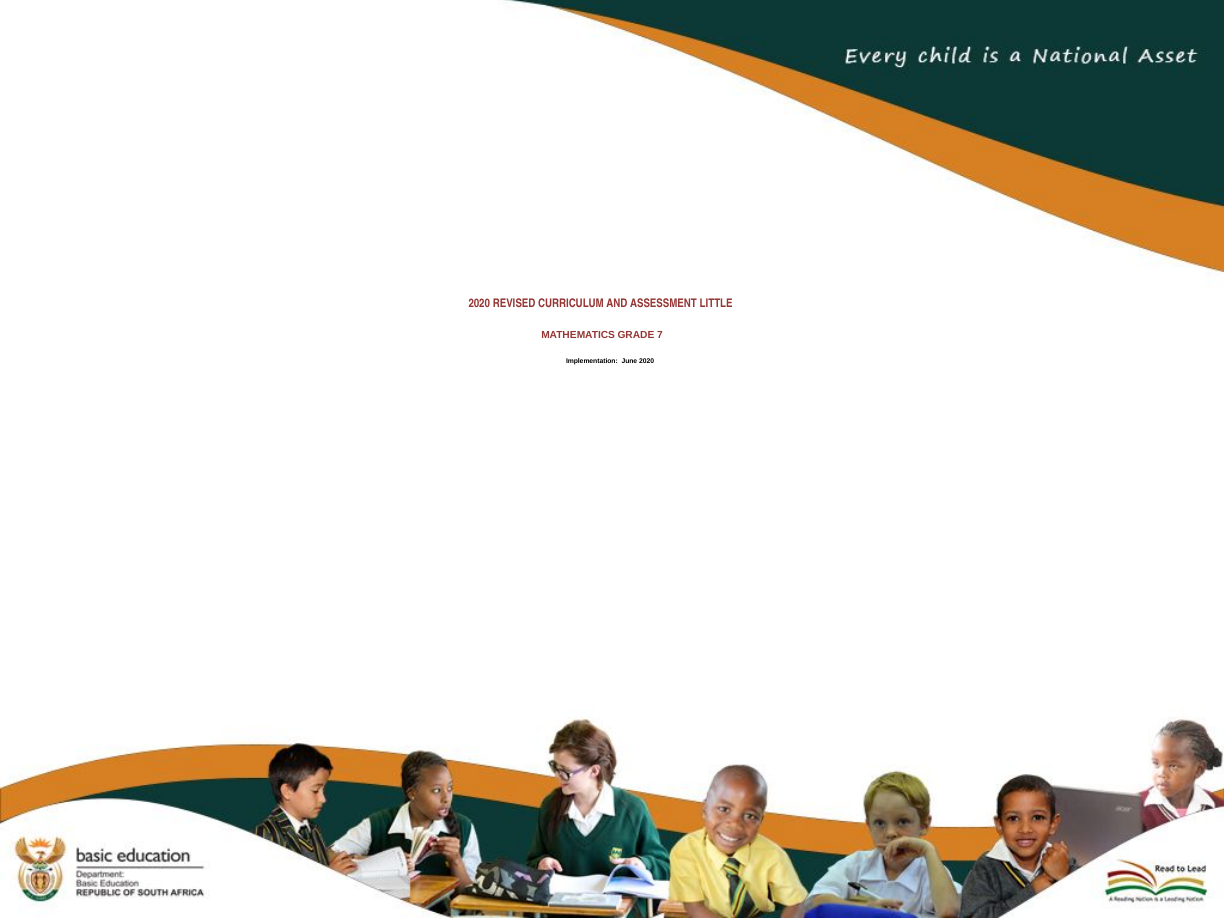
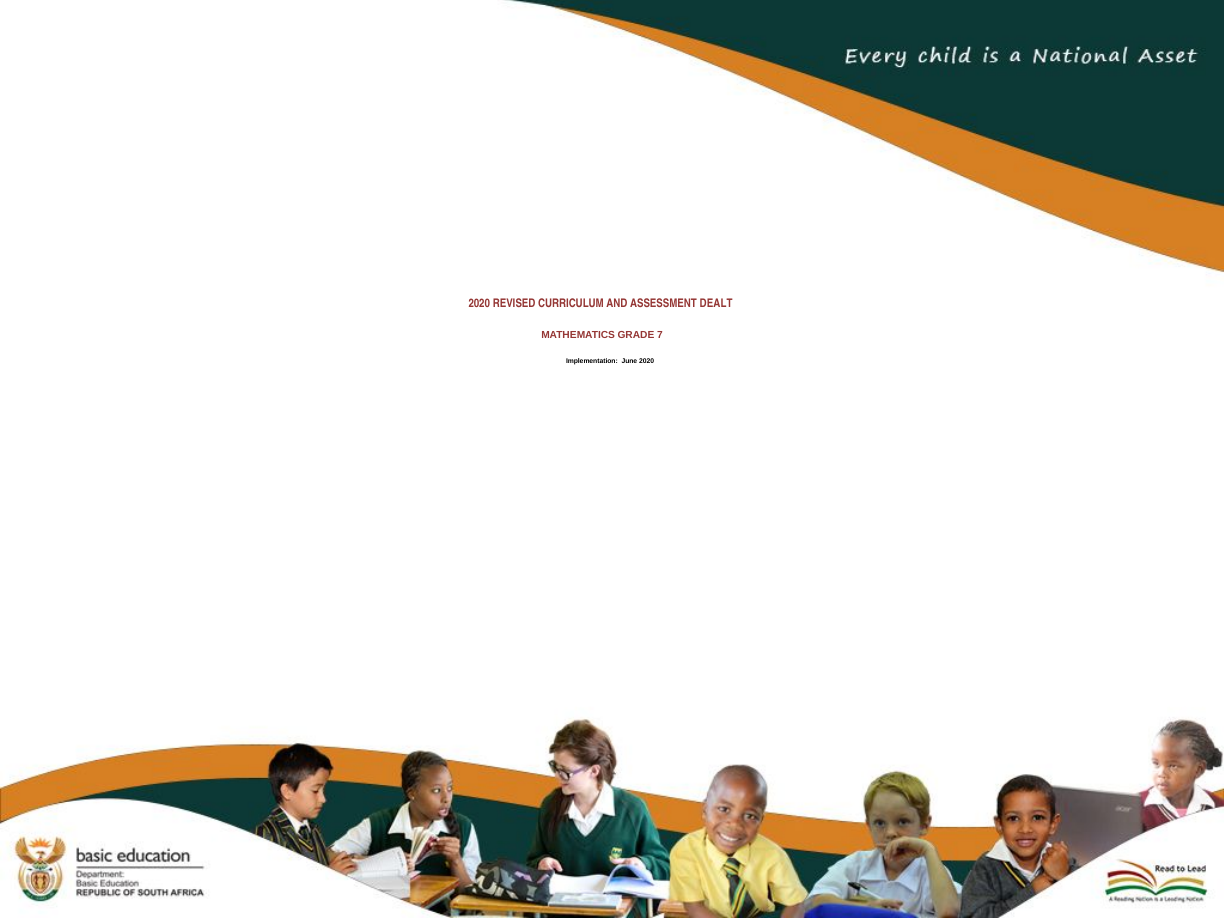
LITTLE: LITTLE -> DEALT
